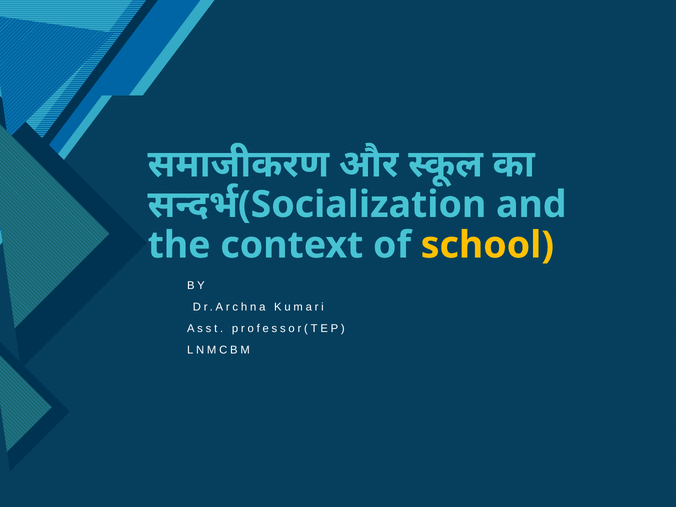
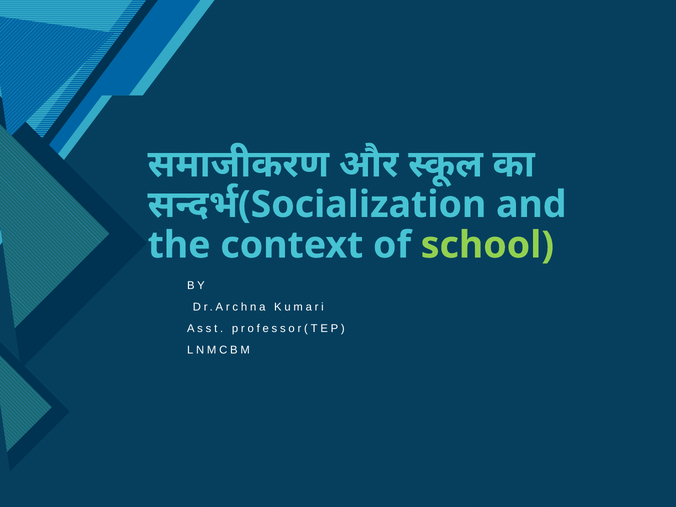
school colour: yellow -> light green
